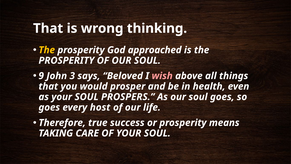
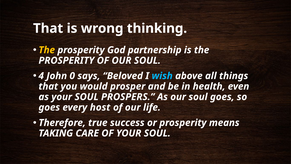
approached: approached -> partnership
9: 9 -> 4
3: 3 -> 0
wish colour: pink -> light blue
